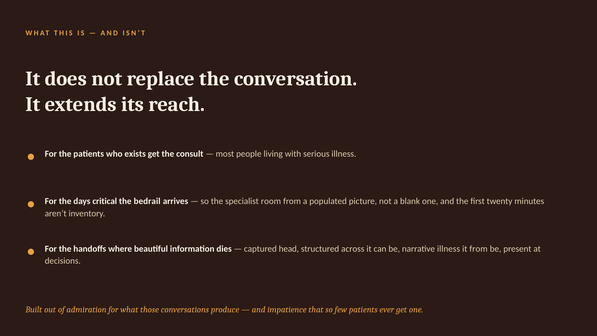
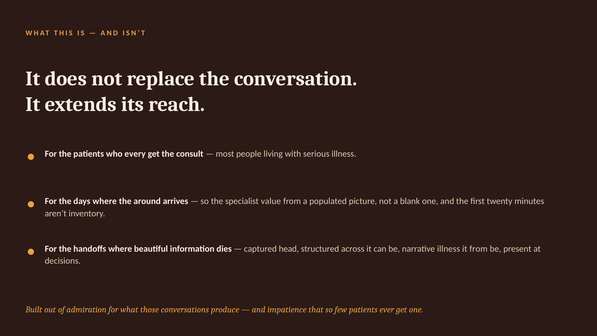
exists: exists -> every
days critical: critical -> where
bedrail: bedrail -> around
room: room -> value
